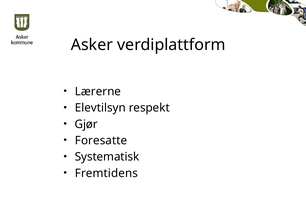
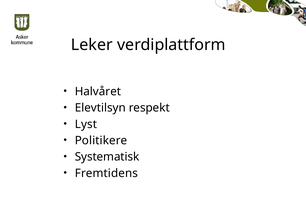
Asker: Asker -> Leker
Lærerne: Lærerne -> Halvåret
Gjør: Gjør -> Lyst
Foresatte: Foresatte -> Politikere
